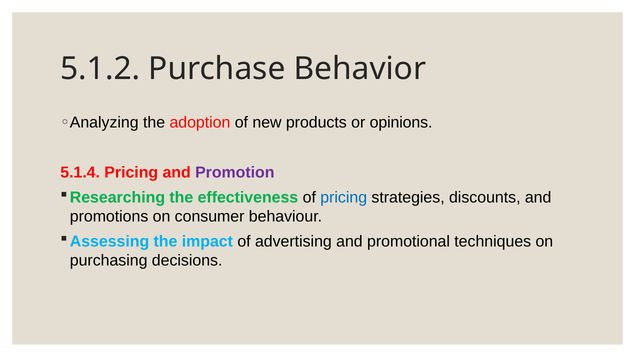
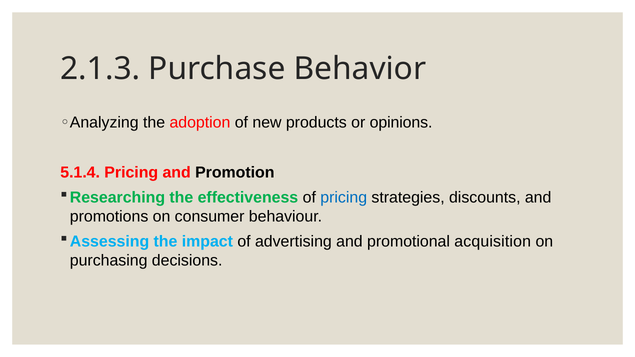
5.1.2: 5.1.2 -> 2.1.3
Promotion colour: purple -> black
techniques: techniques -> acquisition
